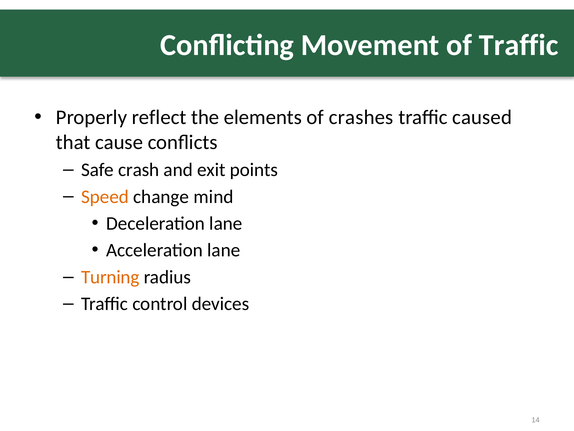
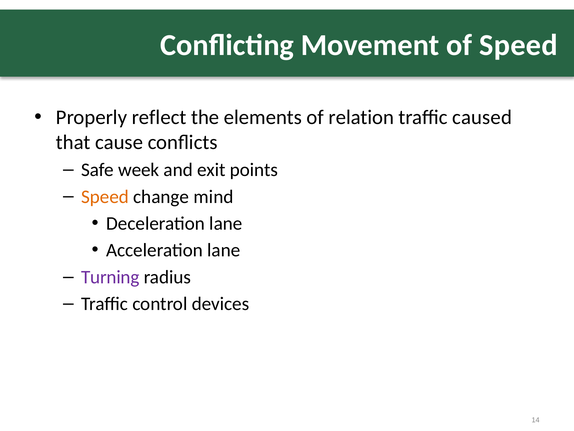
of Traffic: Traffic -> Speed
crashes: crashes -> relation
crash: crash -> week
Turning colour: orange -> purple
